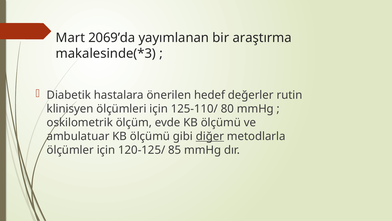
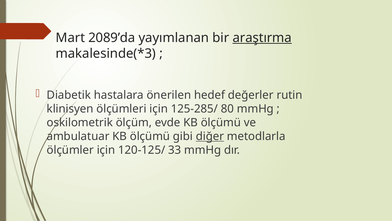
2069’da: 2069’da -> 2089’da
araştırma underline: none -> present
125-110/: 125-110/ -> 125-285/
85: 85 -> 33
